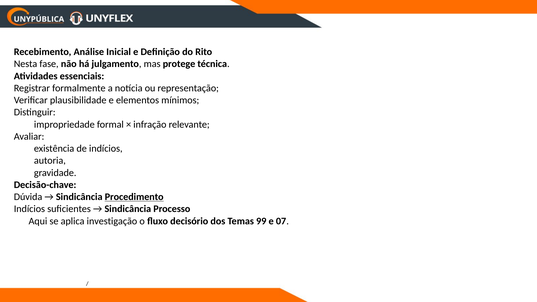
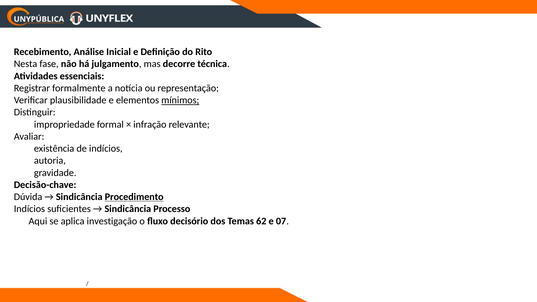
protege: protege -> decorre
mínimos underline: none -> present
99: 99 -> 62
